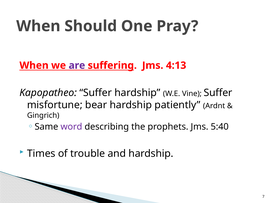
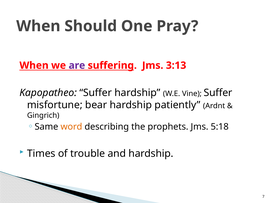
4:13: 4:13 -> 3:13
word colour: purple -> orange
5:40: 5:40 -> 5:18
